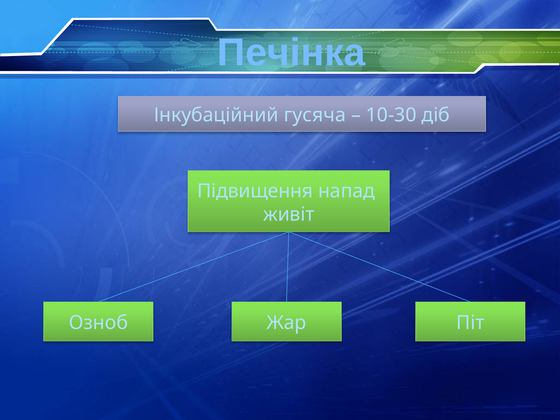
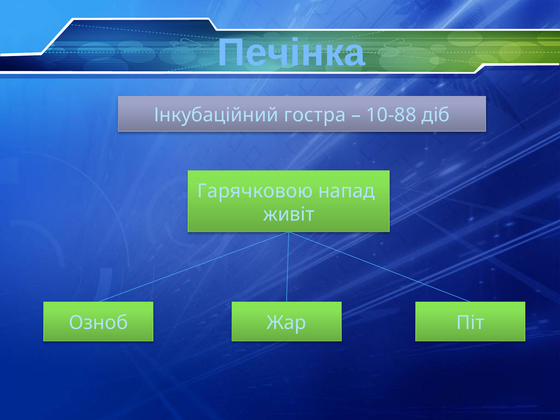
гусяча: гусяча -> гостра
10-30: 10-30 -> 10-88
Підвищення: Підвищення -> Гарячковою
